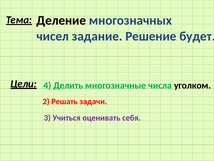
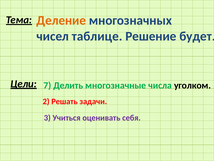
Деление colour: black -> orange
задание: задание -> таблице
4: 4 -> 7
